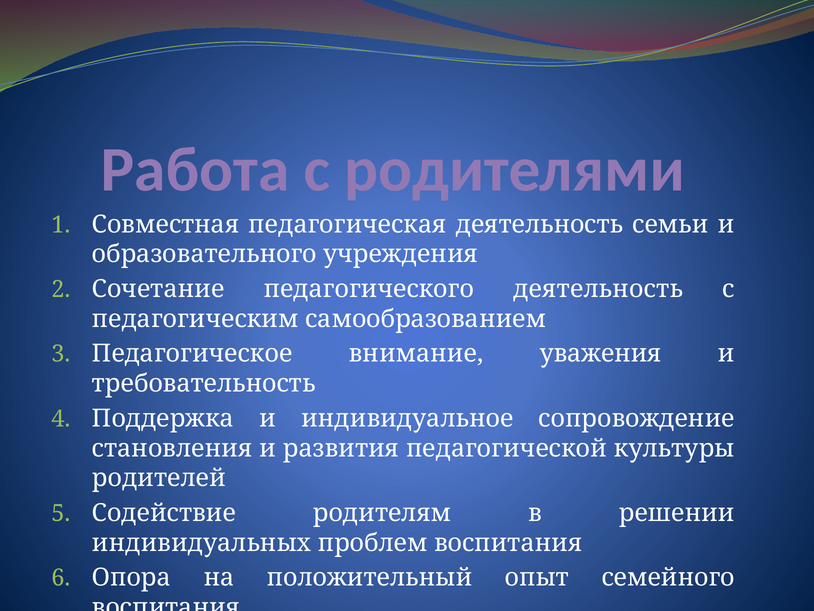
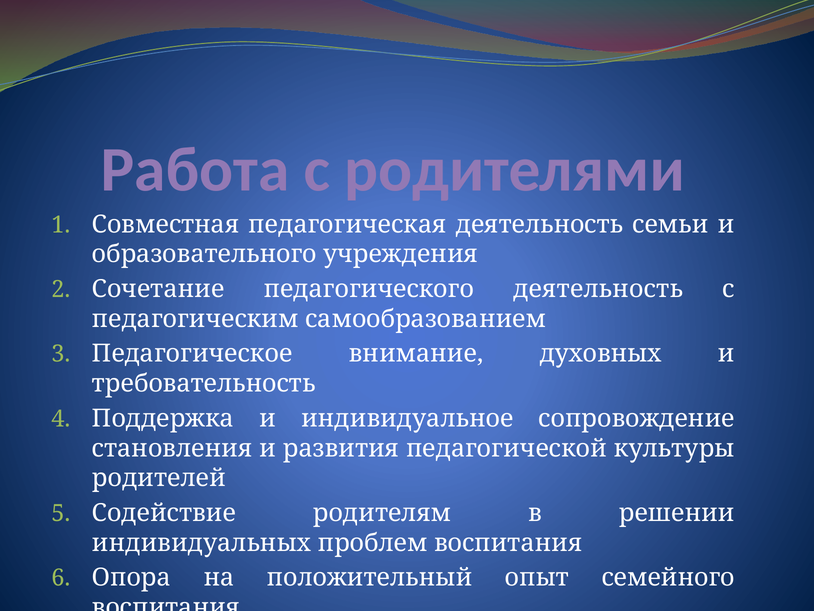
уважения: уважения -> духовных
